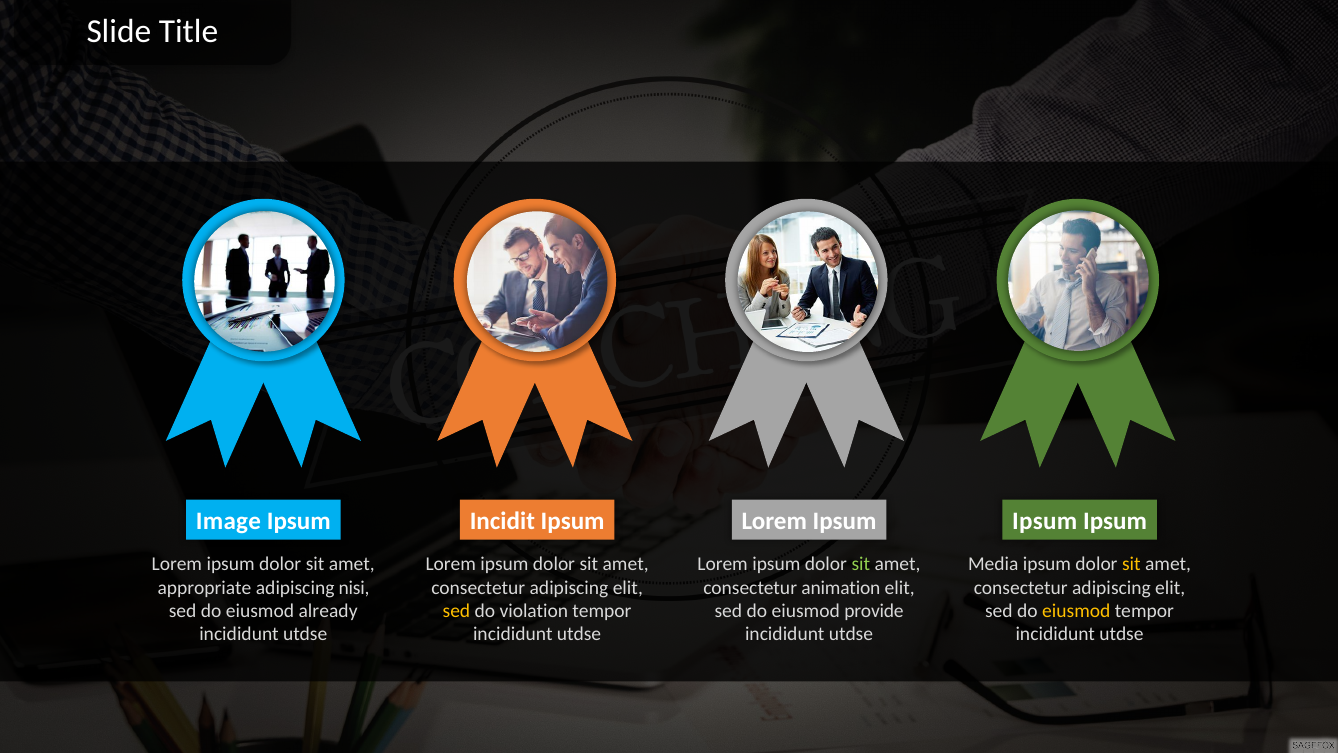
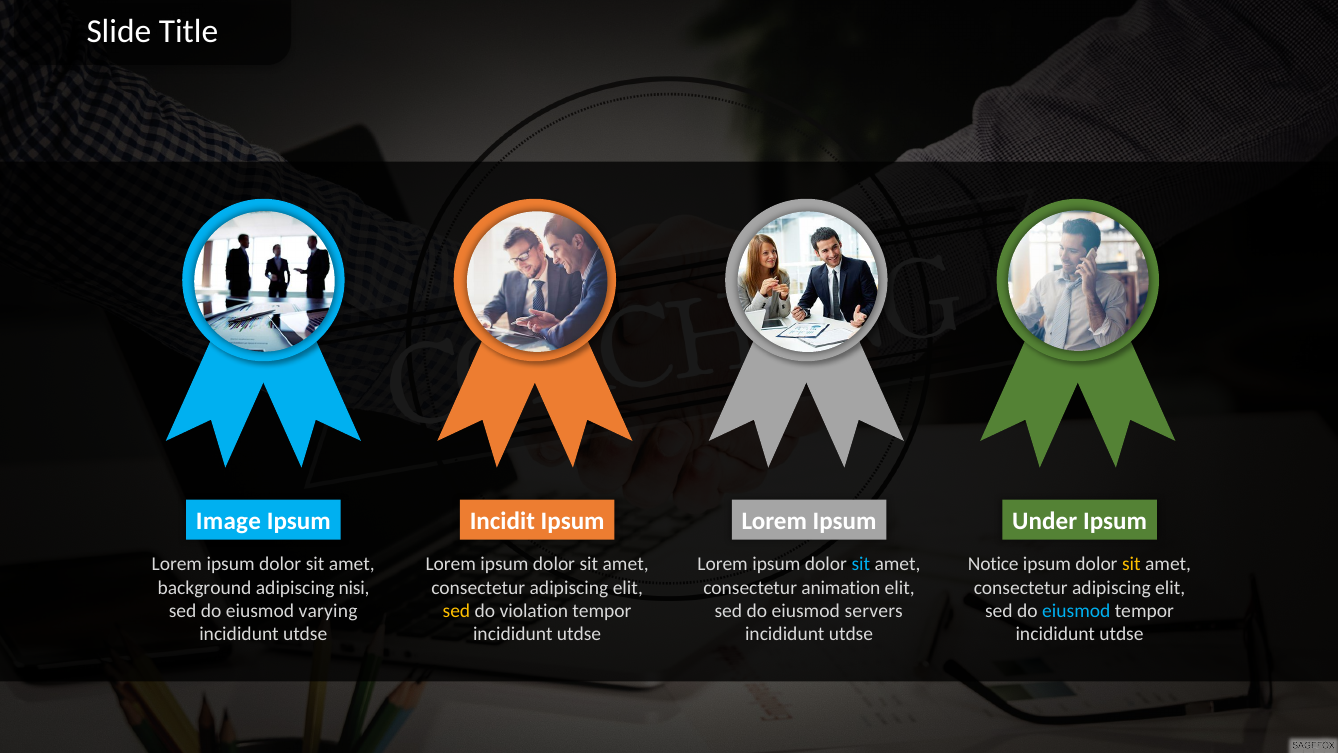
Ipsum at (1045, 521): Ipsum -> Under
sit at (861, 564) colour: light green -> light blue
Media: Media -> Notice
appropriate: appropriate -> background
already: already -> varying
provide: provide -> servers
eiusmod at (1076, 611) colour: yellow -> light blue
